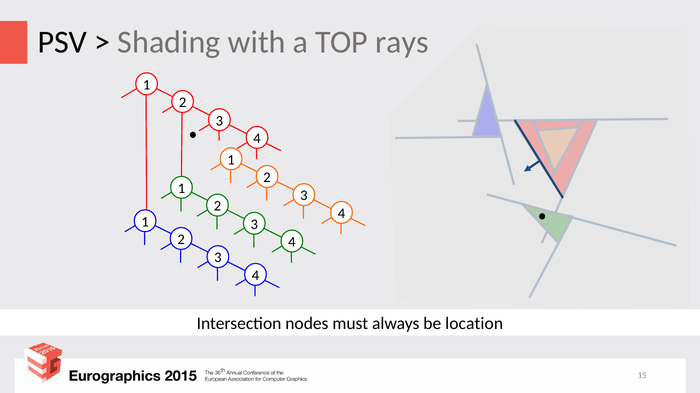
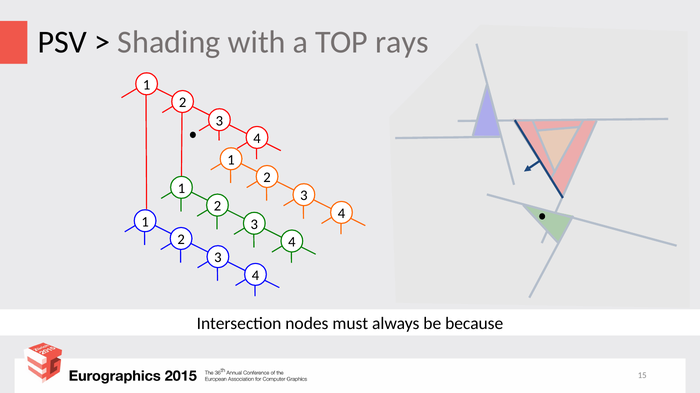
location: location -> because
